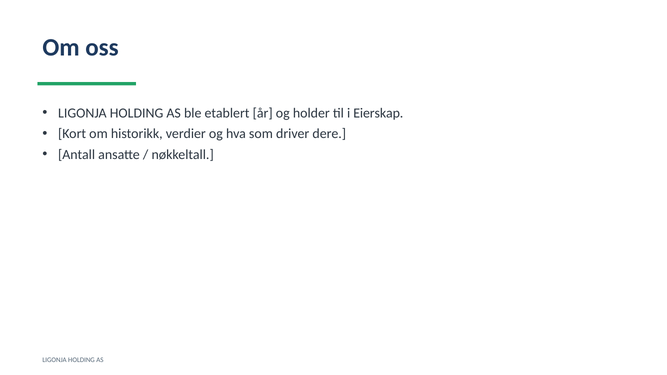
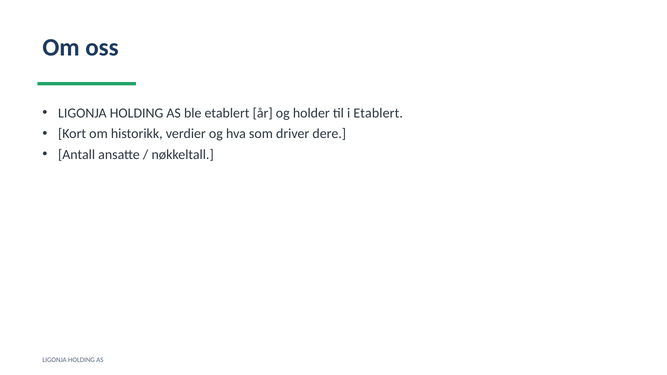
i Eierskap: Eierskap -> Etablert
